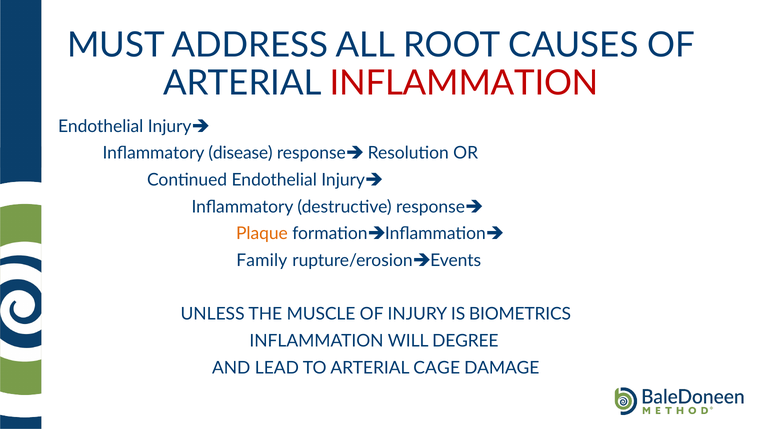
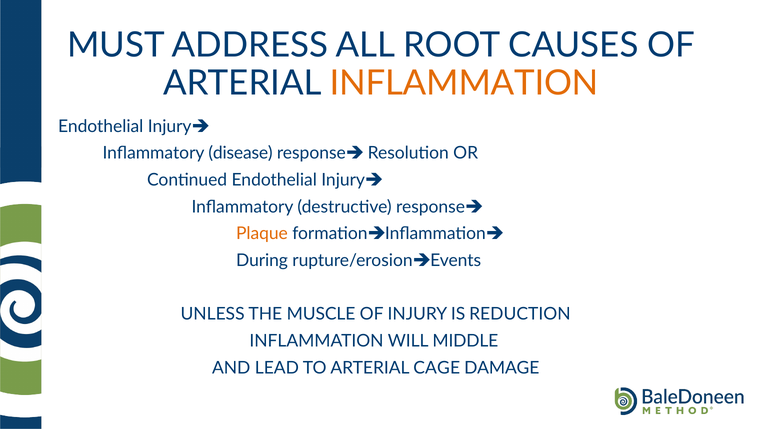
INFLAMMATION at (464, 83) colour: red -> orange
Family: Family -> During
BIOMETRICS: BIOMETRICS -> REDUCTION
DEGREE: DEGREE -> MIDDLE
